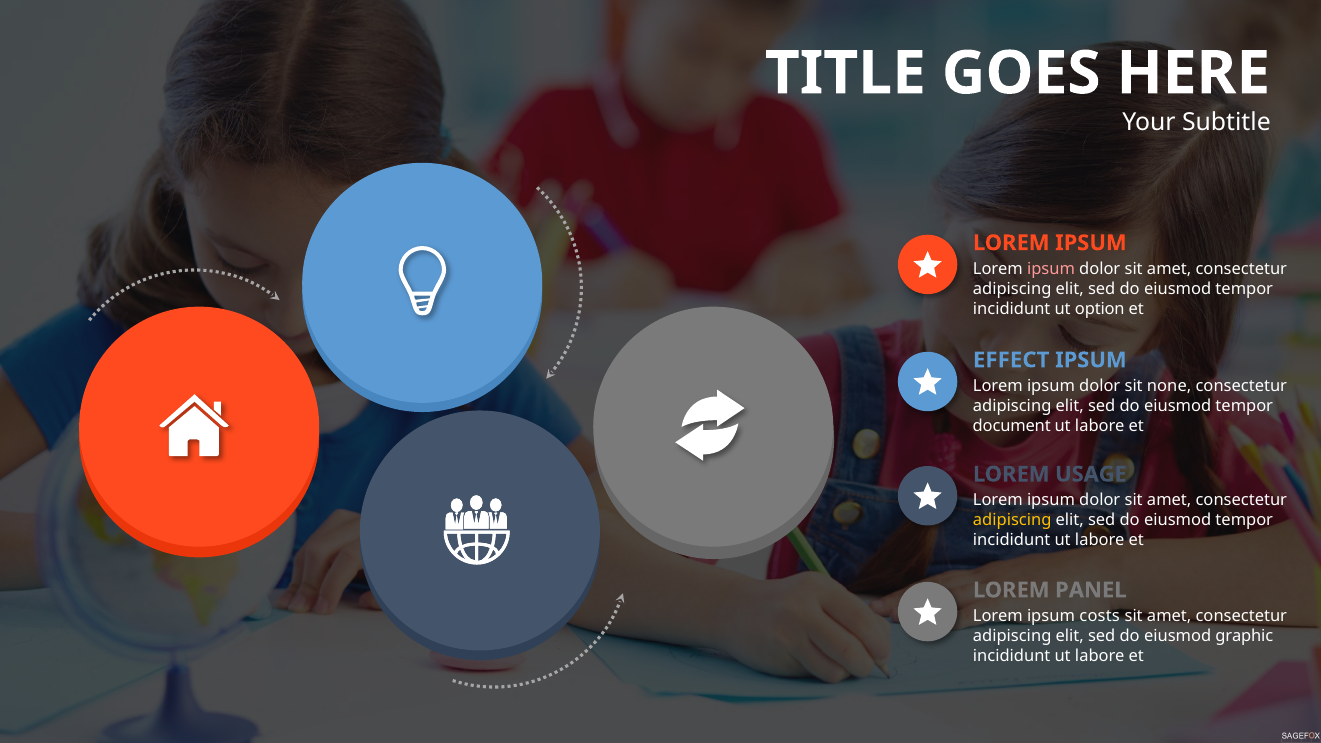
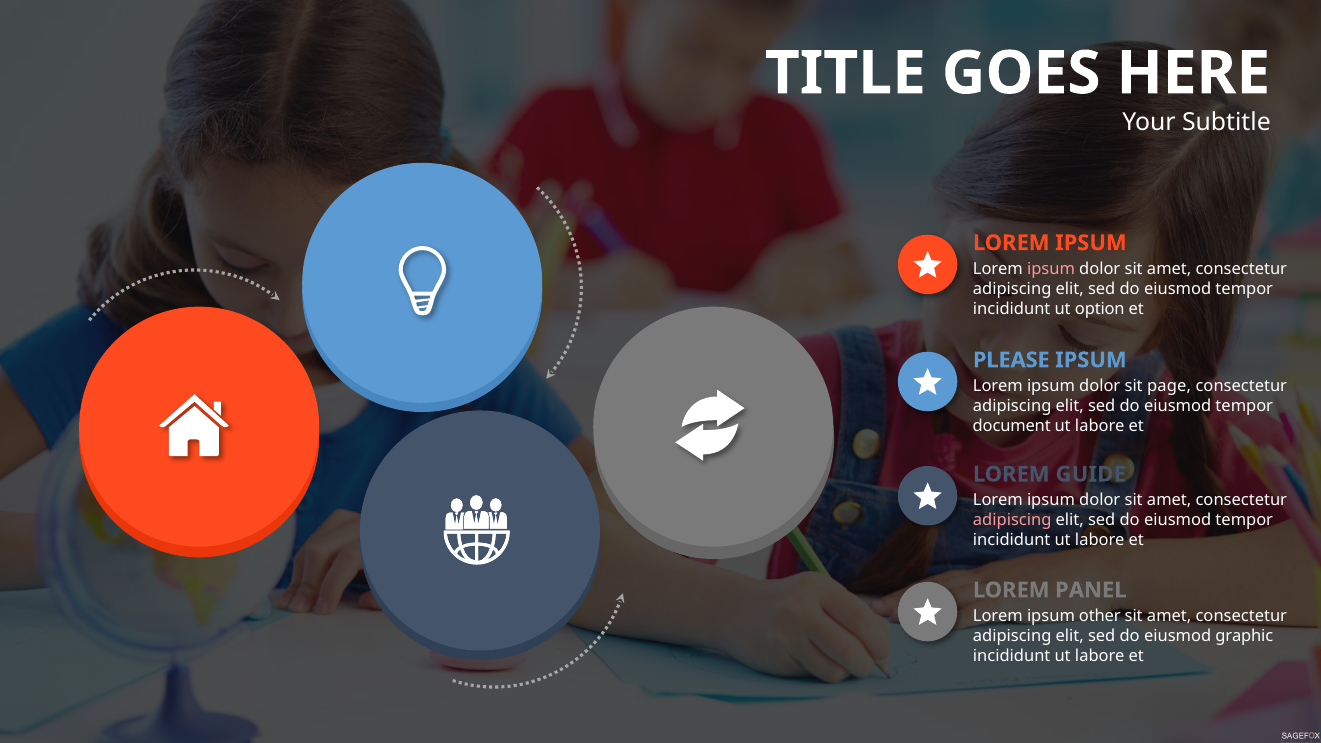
EFFECT: EFFECT -> PLEASE
none: none -> page
USAGE: USAGE -> GUIDE
adipiscing at (1012, 520) colour: yellow -> pink
costs: costs -> other
